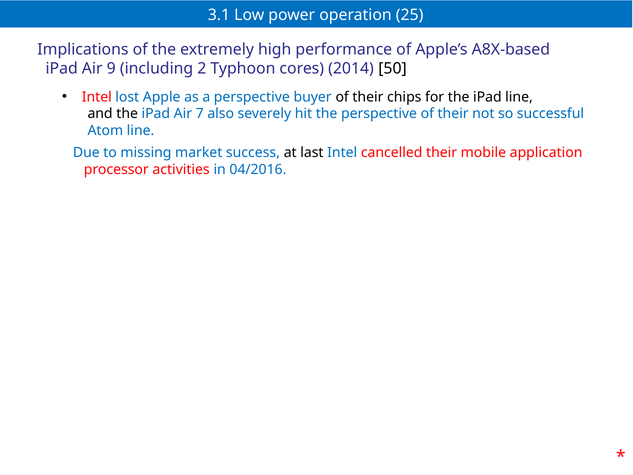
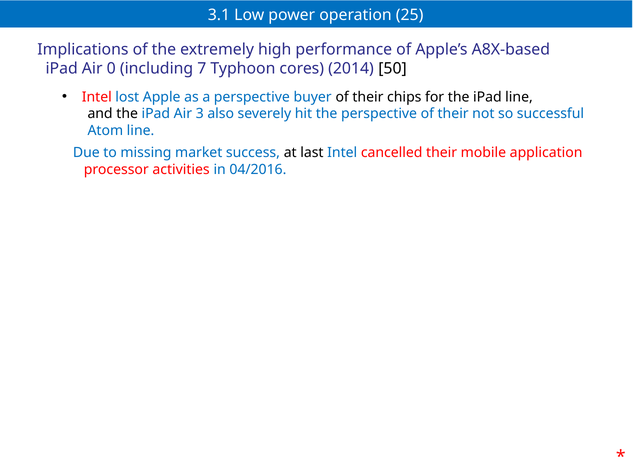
9: 9 -> 0
2: 2 -> 7
7: 7 -> 3
